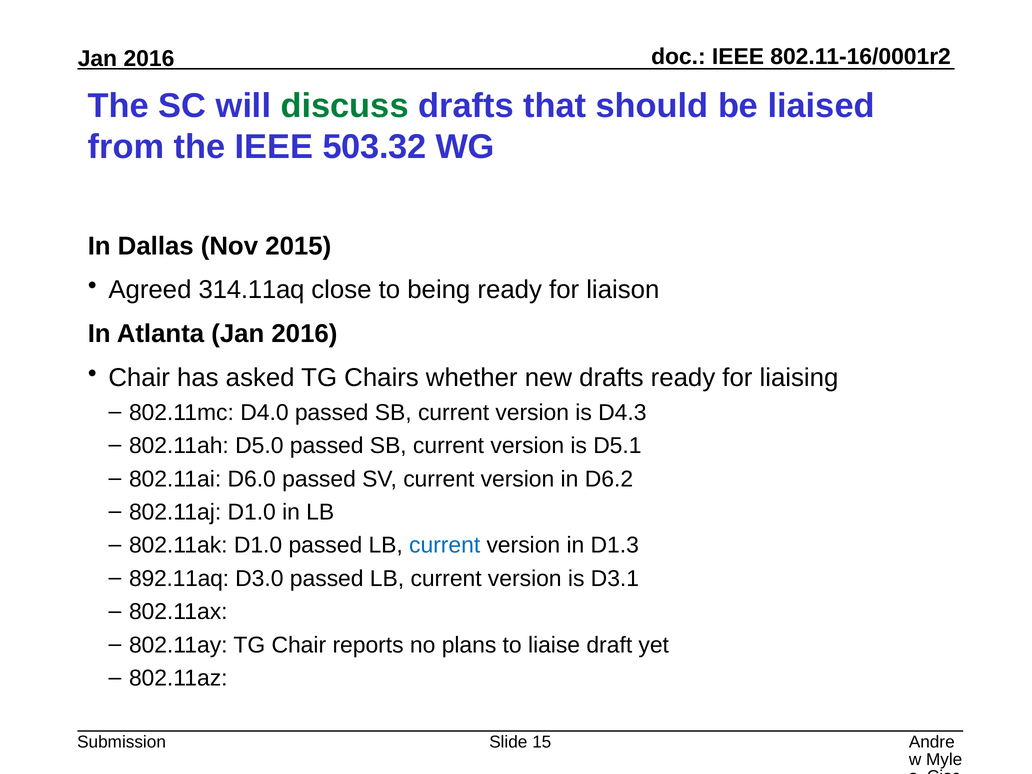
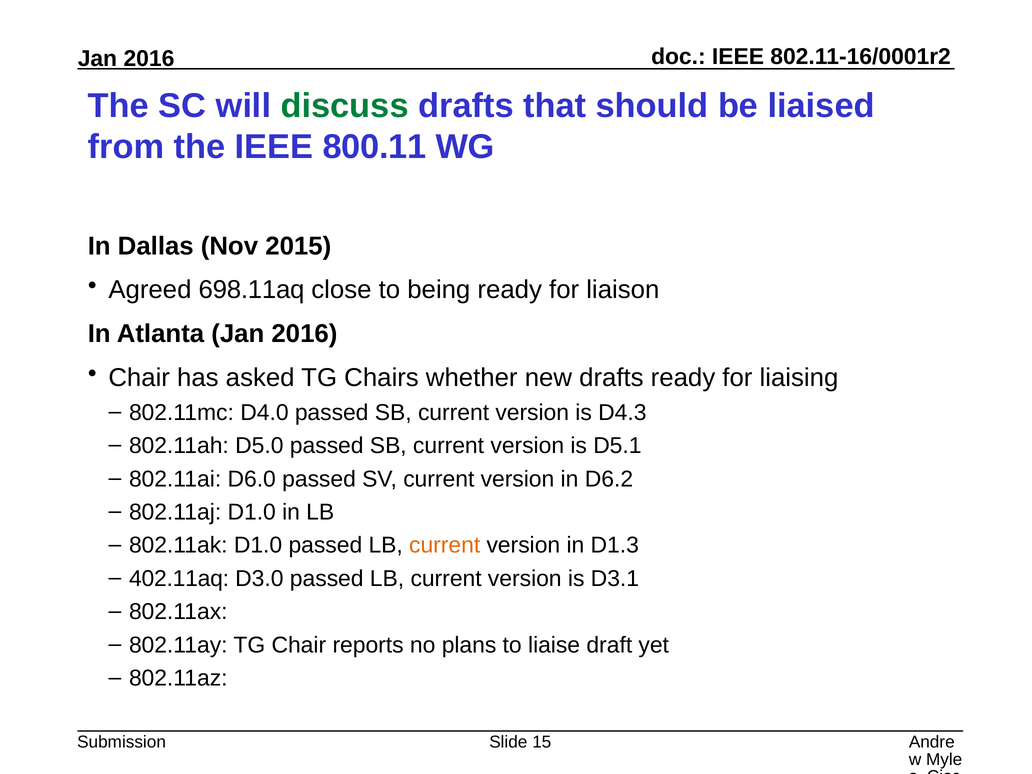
503.32: 503.32 -> 800.11
314.11aq: 314.11aq -> 698.11aq
current at (445, 545) colour: blue -> orange
892.11aq: 892.11aq -> 402.11aq
